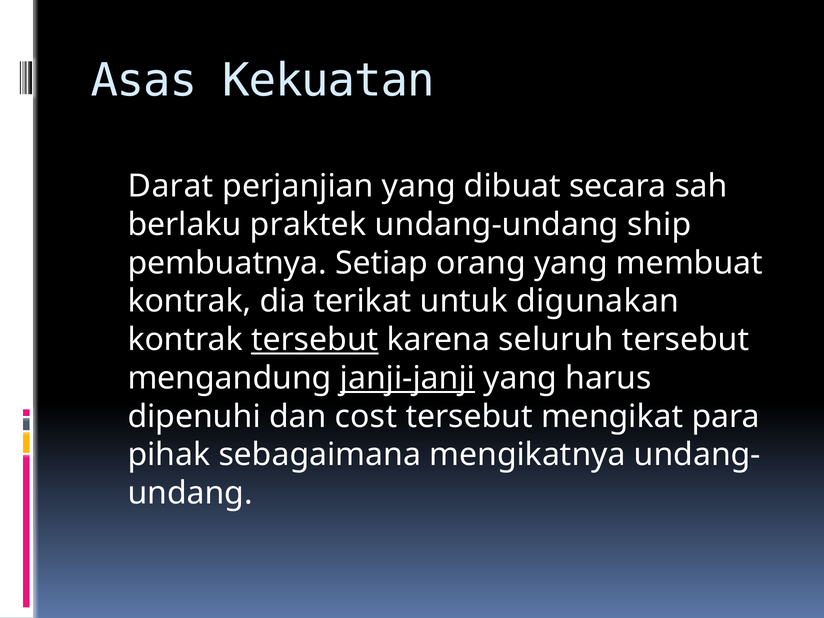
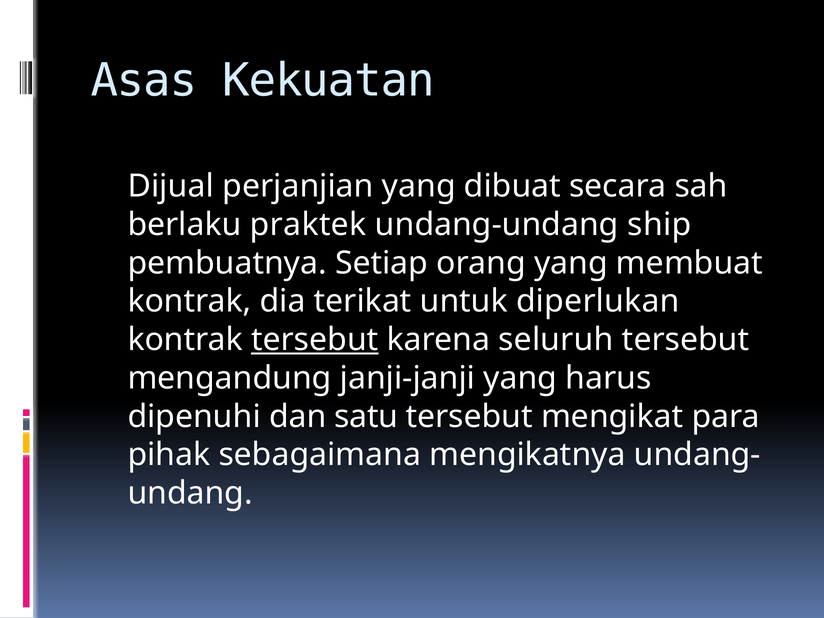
Darat: Darat -> Dijual
digunakan: digunakan -> diperlukan
janji-janji underline: present -> none
cost: cost -> satu
